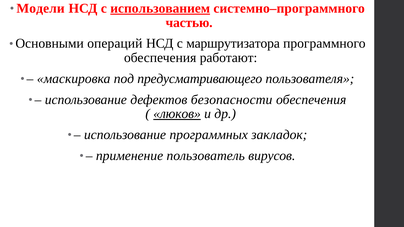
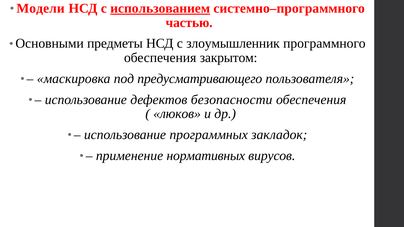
операций: операций -> предметы
маршрутизатора: маршрутизатора -> злоумышленник
работают: работают -> закрытом
люков underline: present -> none
пользователь: пользователь -> нормативных
